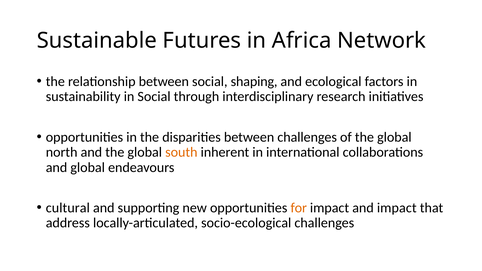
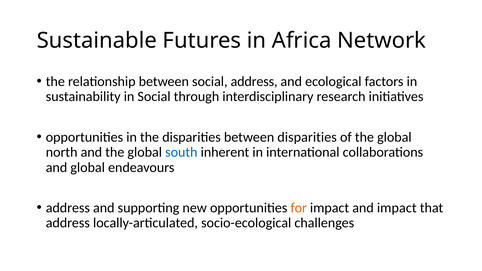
social shaping: shaping -> address
between challenges: challenges -> disparities
south colour: orange -> blue
cultural at (68, 208): cultural -> address
